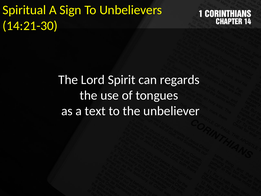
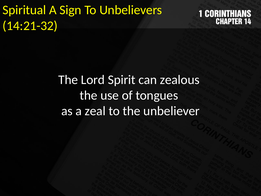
14:21-30: 14:21-30 -> 14:21-32
regards: regards -> zealous
text: text -> zeal
